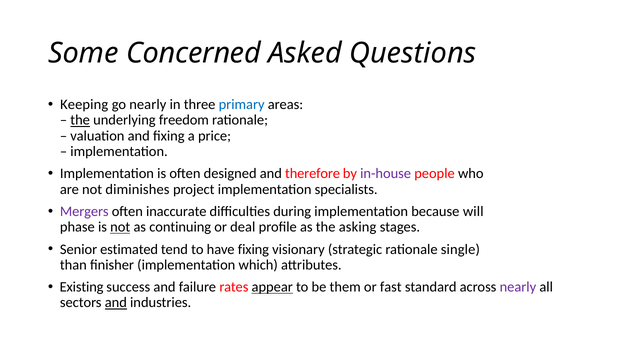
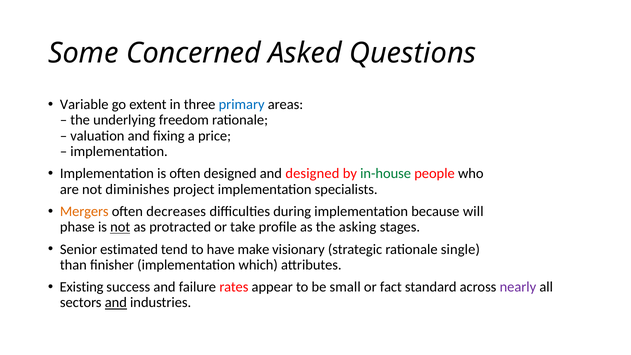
Keeping: Keeping -> Variable
go nearly: nearly -> extent
the at (80, 120) underline: present -> none
and therefore: therefore -> designed
in-house colour: purple -> green
Mergers colour: purple -> orange
inaccurate: inaccurate -> decreases
continuing: continuing -> protracted
deal: deal -> take
have fixing: fixing -> make
appear underline: present -> none
them: them -> small
fast: fast -> fact
